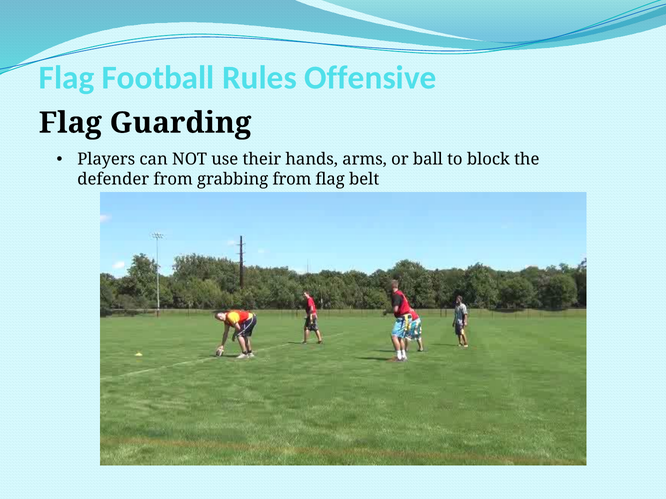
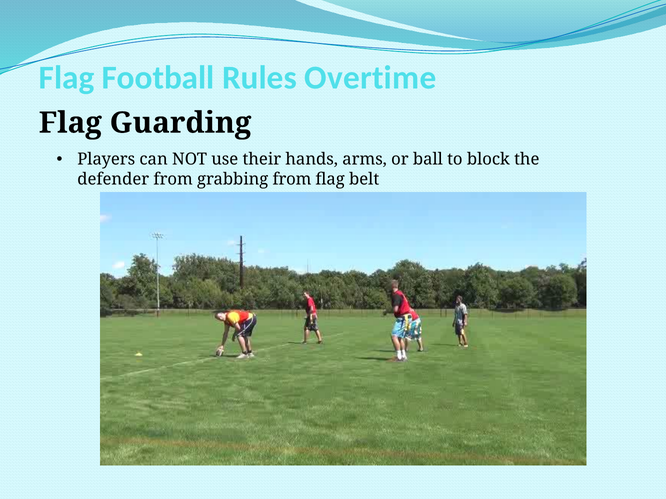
Offensive: Offensive -> Overtime
